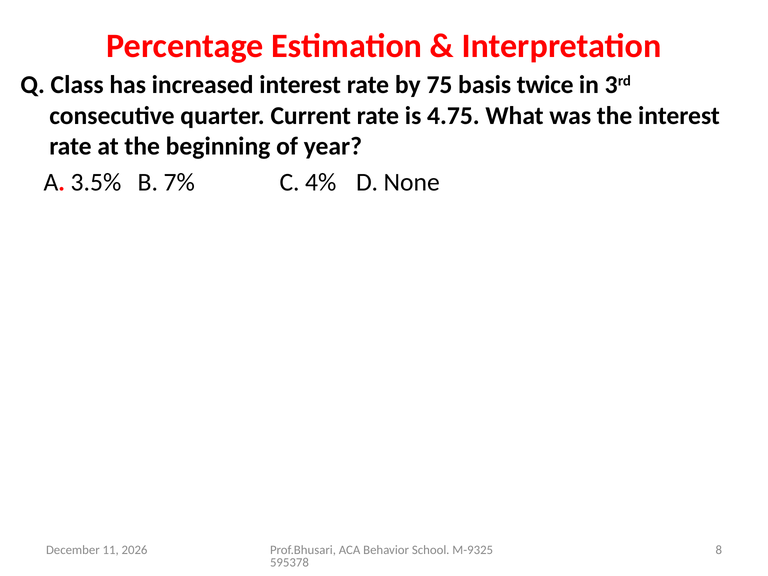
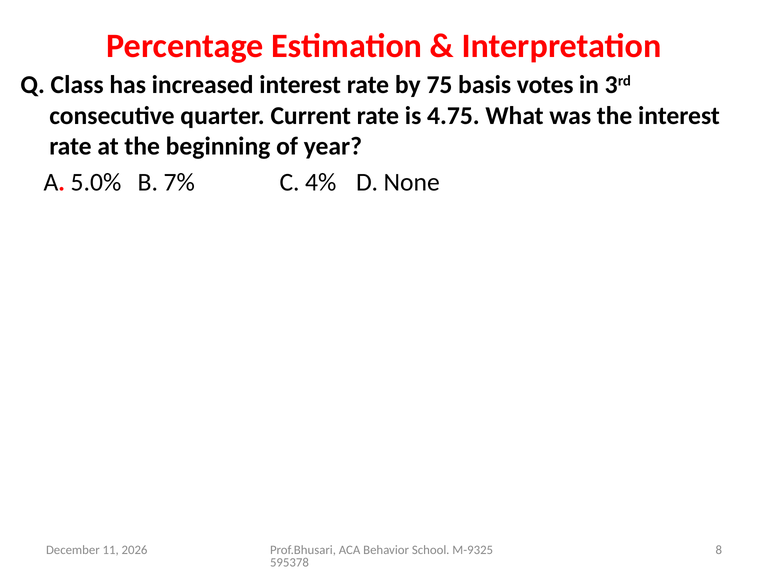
twice: twice -> votes
3.5%: 3.5% -> 5.0%
